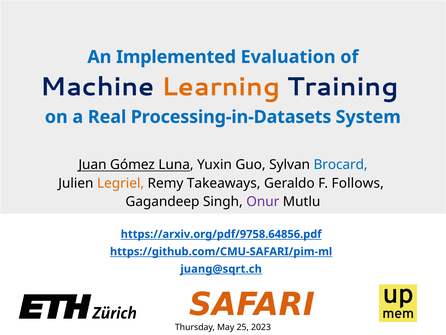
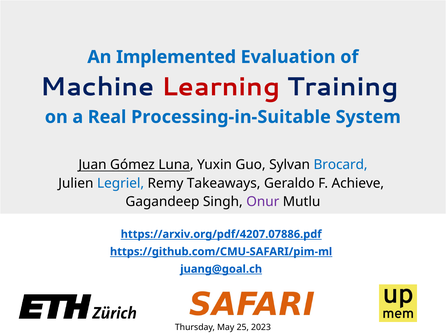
Learning colour: orange -> red
Processing-in-Datasets: Processing-in-Datasets -> Processing-in-Suitable
Legriel colour: orange -> blue
Follows: Follows -> Achieve
https://arxiv.org/pdf/9758.64856.pdf: https://arxiv.org/pdf/9758.64856.pdf -> https://arxiv.org/pdf/4207.07886.pdf
juang@sqrt.ch: juang@sqrt.ch -> juang@goal.ch
